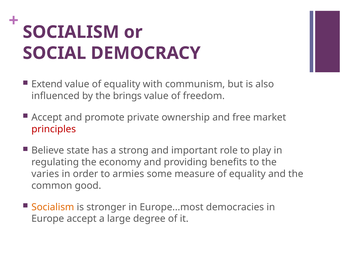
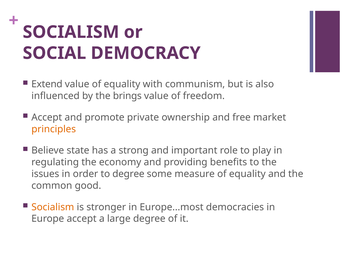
principles colour: red -> orange
varies: varies -> issues
to armies: armies -> degree
